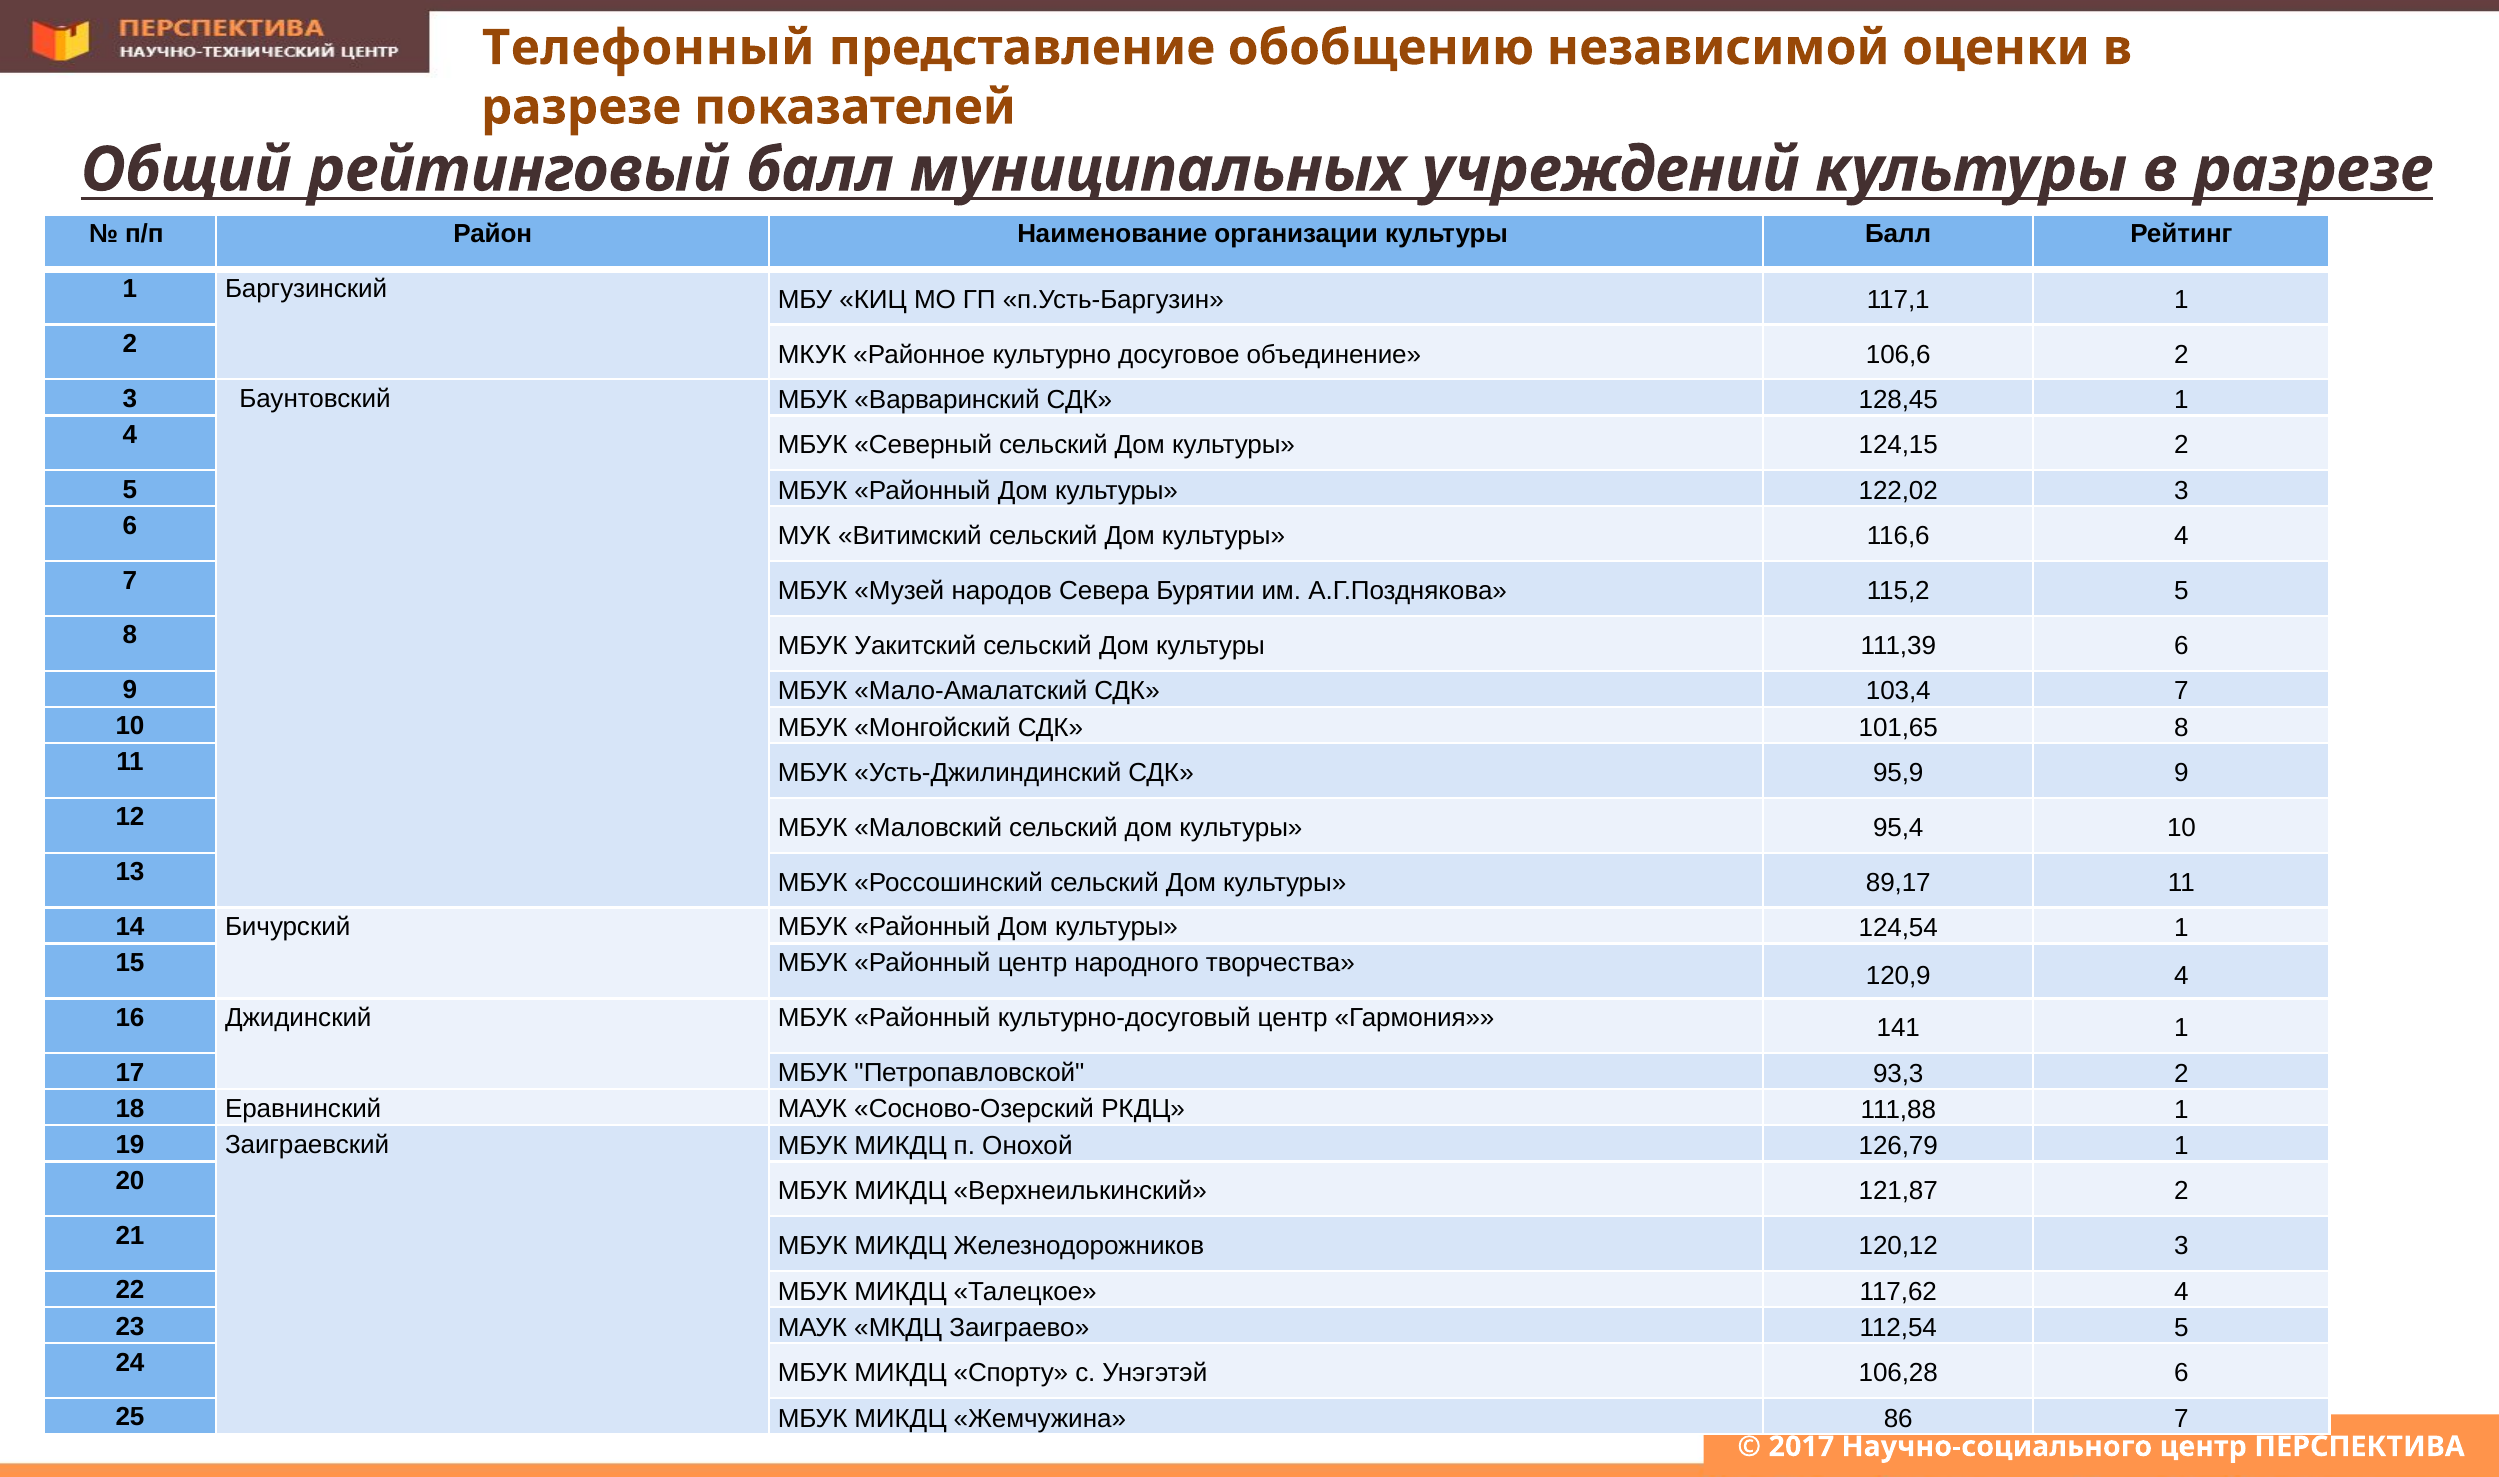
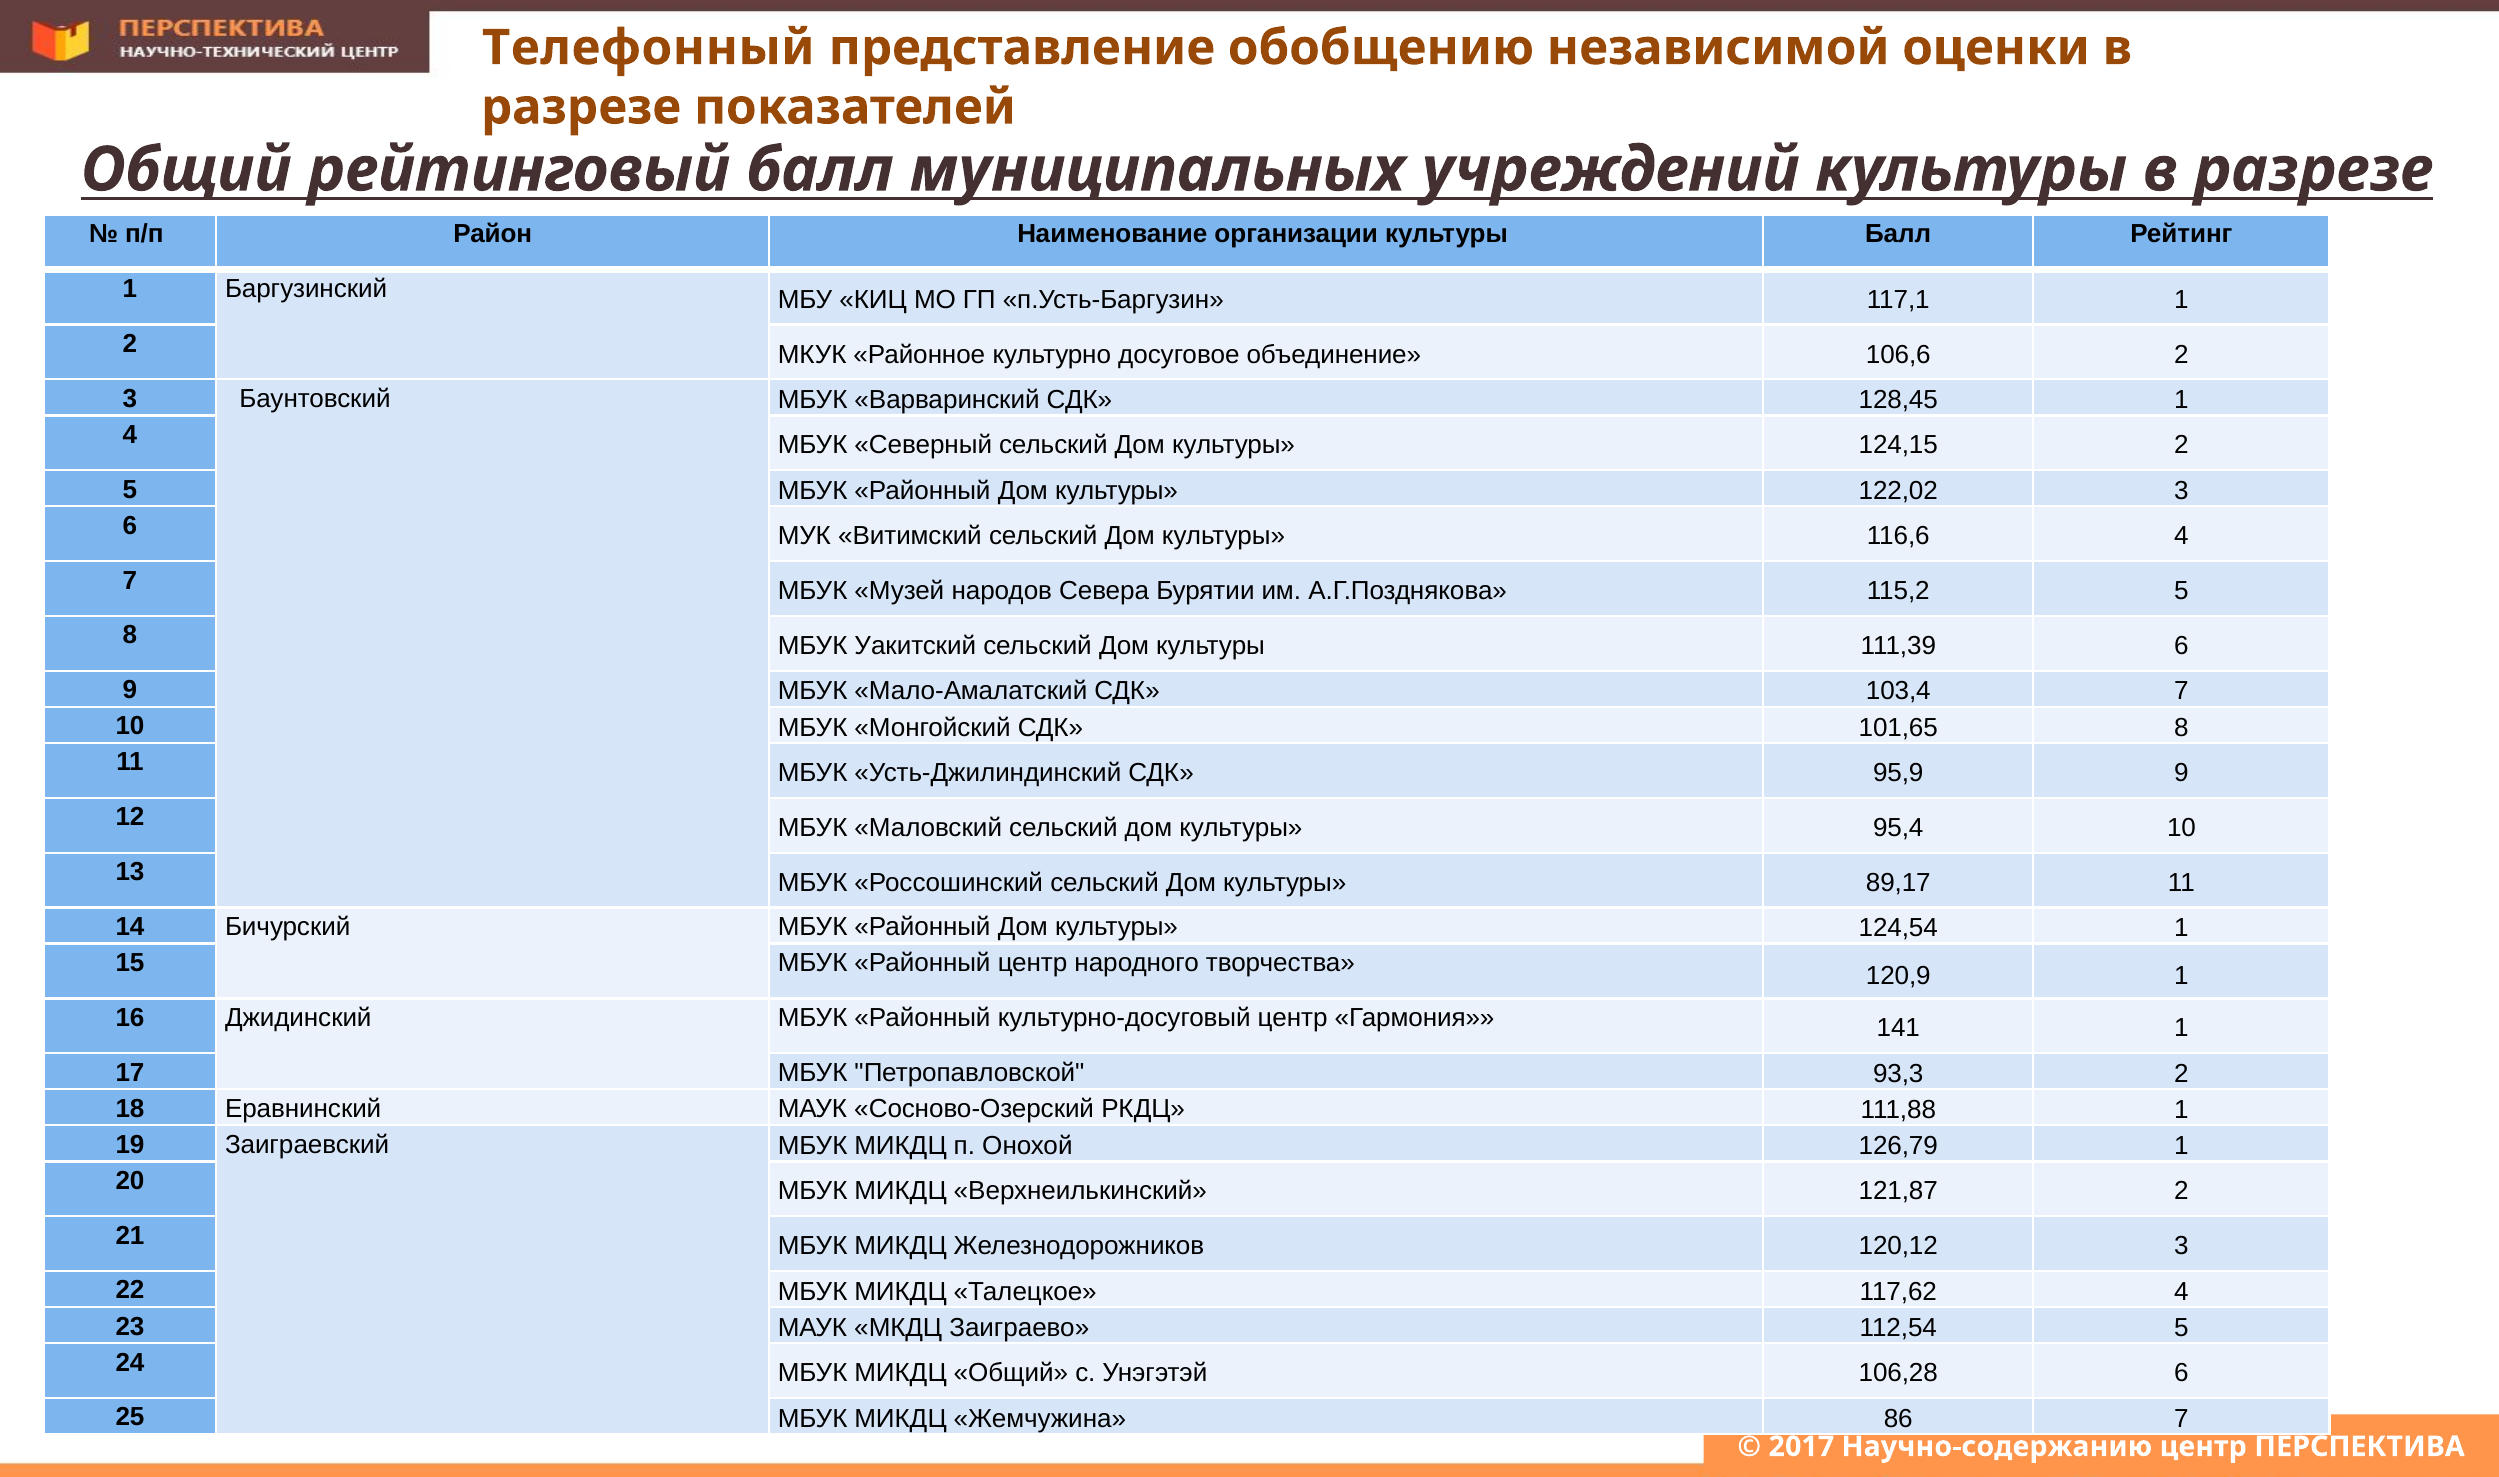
120,9 4: 4 -> 1
МИКДЦ Спорту: Спорту -> Общий
Научно-социального: Научно-социального -> Научно-содержанию
